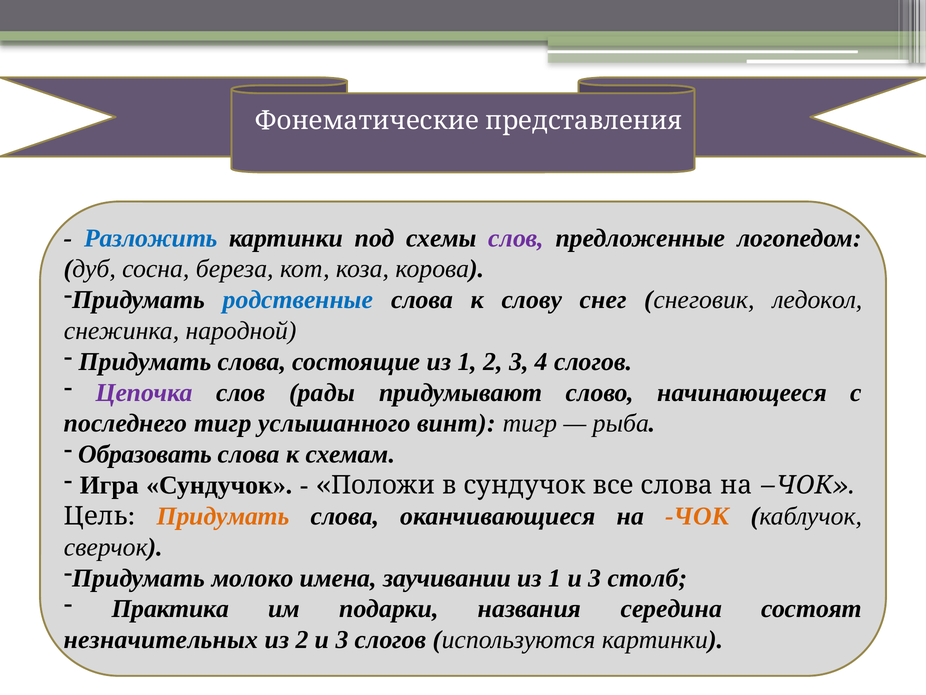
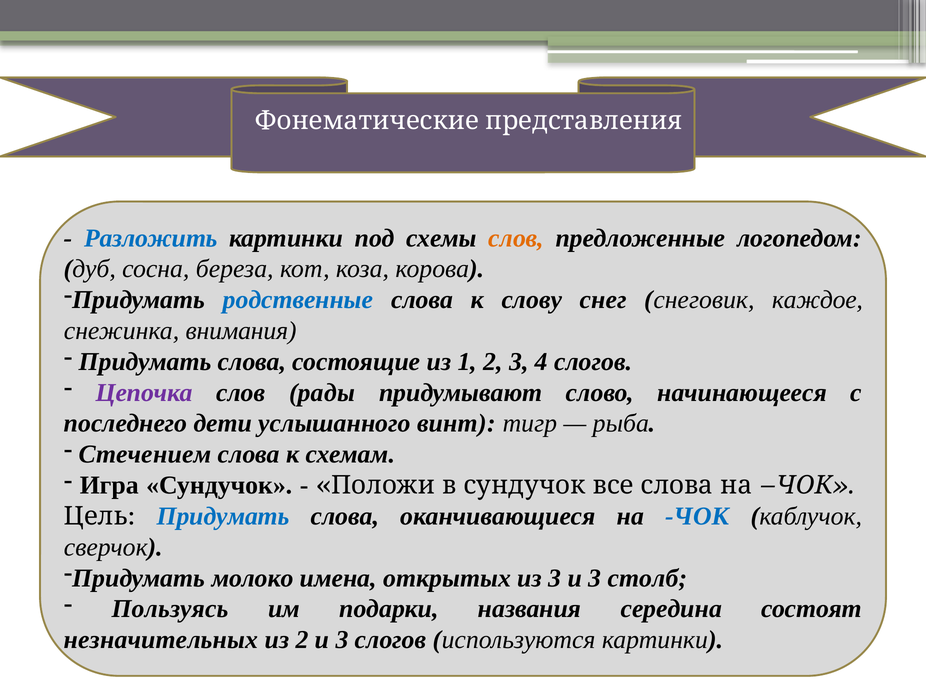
слов at (516, 238) colour: purple -> orange
ледокол: ледокол -> каждое
народной: народной -> внимания
последнего тигр: тигр -> дети
Образовать: Образовать -> Стечением
Придумать at (223, 516) colour: orange -> blue
ЧОК at (697, 516) colour: orange -> blue
заучивании: заучивании -> открытых
1 at (555, 578): 1 -> 3
Практика: Практика -> Пользуясь
